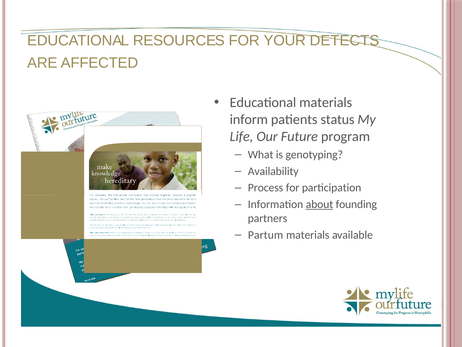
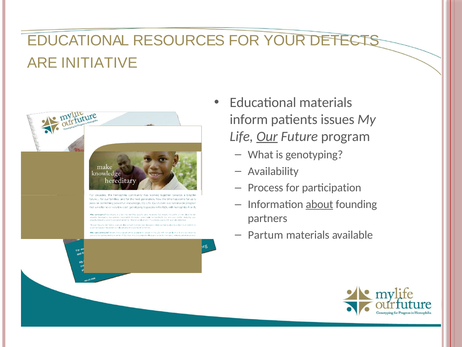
AFFECTED: AFFECTED -> INITIATIVE
status: status -> issues
Our underline: none -> present
